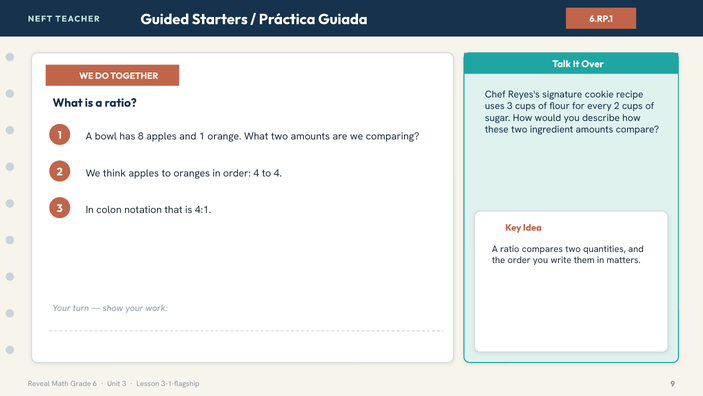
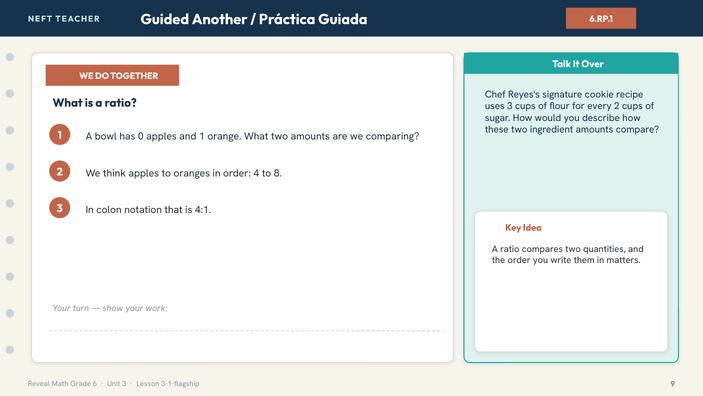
Starters: Starters -> Another
8: 8 -> 0
to 4: 4 -> 8
